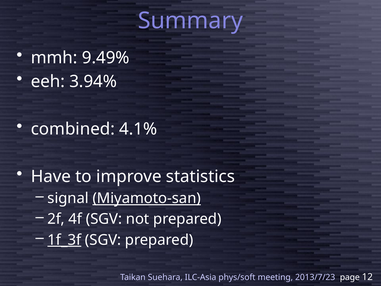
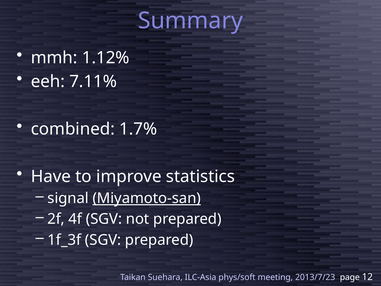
9.49%: 9.49% -> 1.12%
3.94%: 3.94% -> 7.11%
4.1%: 4.1% -> 1.7%
1f_3f underline: present -> none
